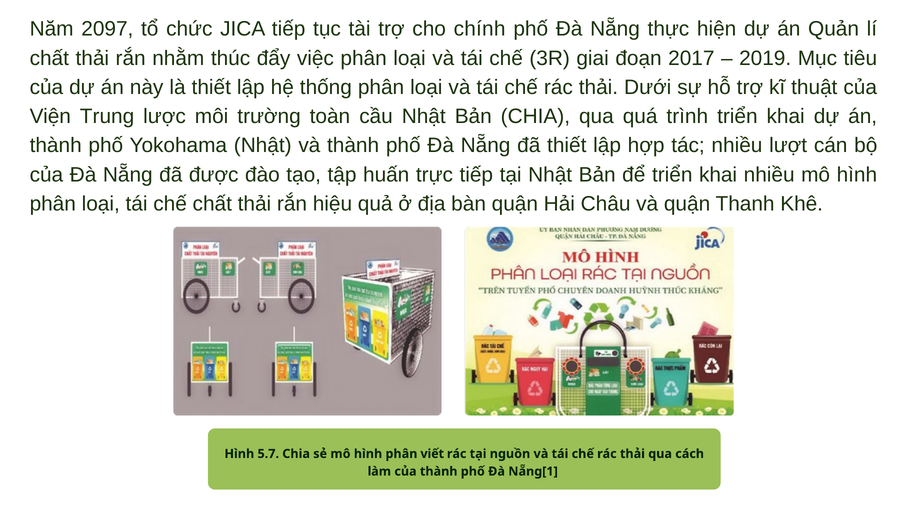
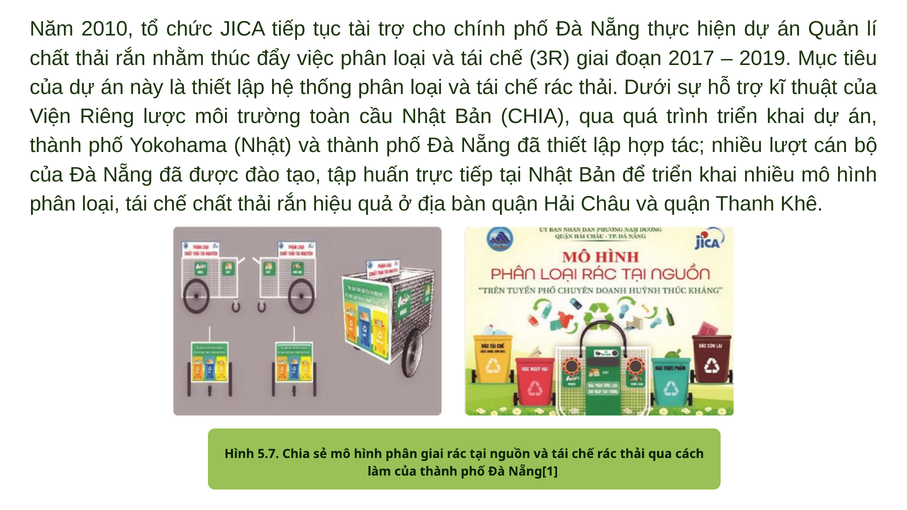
2097: 2097 -> 2010
Trung: Trung -> Riêng
phân viết: viết -> giai
